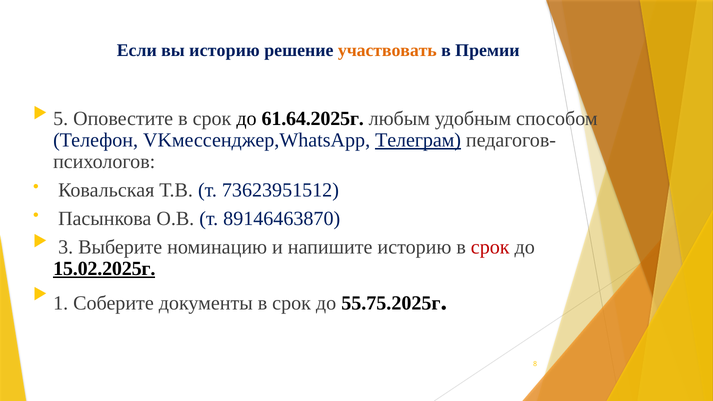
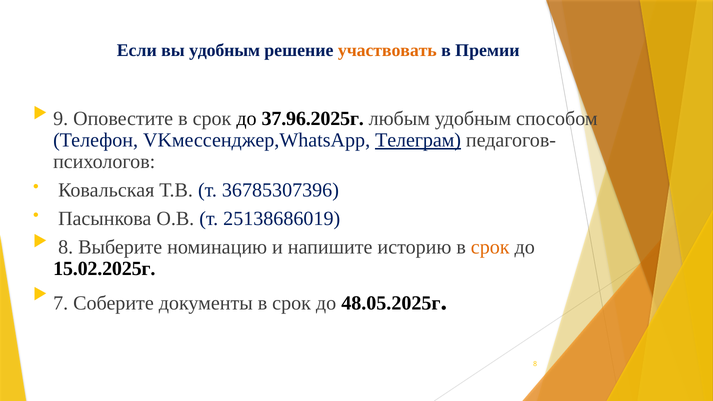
вы историю: историю -> удобным
5: 5 -> 9
61.64.2025г: 61.64.2025г -> 37.96.2025г
73623951512: 73623951512 -> 36785307396
89146463870: 89146463870 -> 25138686019
3 at (66, 247): 3 -> 8
срок at (490, 247) colour: red -> orange
15.02.2025г underline: present -> none
1: 1 -> 7
55.75.2025г: 55.75.2025г -> 48.05.2025г
